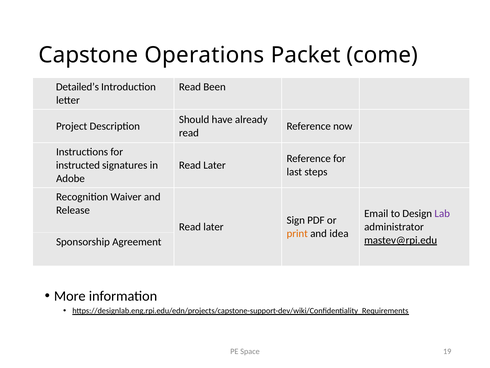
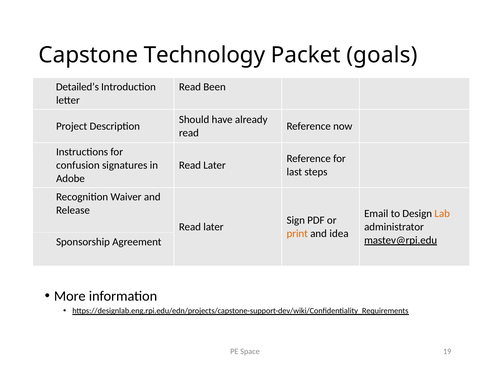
Operations: Operations -> Technology
come: come -> goals
instructed: instructed -> confusion
Lab colour: purple -> orange
